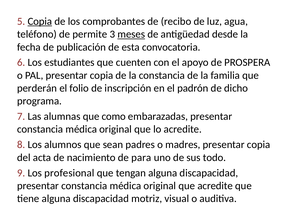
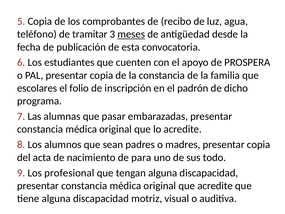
Copia at (40, 21) underline: present -> none
permite: permite -> tramitar
perderán: perderán -> escolares
como: como -> pasar
